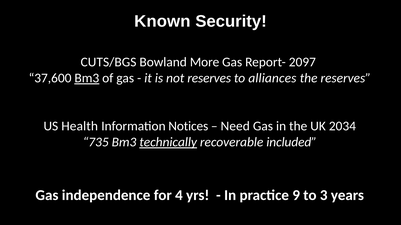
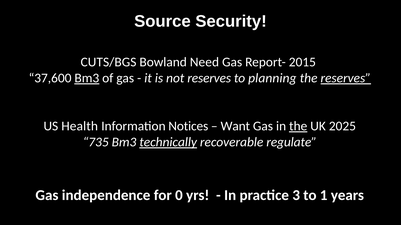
Known: Known -> Source
More: More -> Need
2097: 2097 -> 2015
alliances: alliances -> planning
reserves at (346, 78) underline: none -> present
Need: Need -> Want
the at (298, 126) underline: none -> present
2034: 2034 -> 2025
included: included -> regulate
4: 4 -> 0
9: 9 -> 3
3: 3 -> 1
